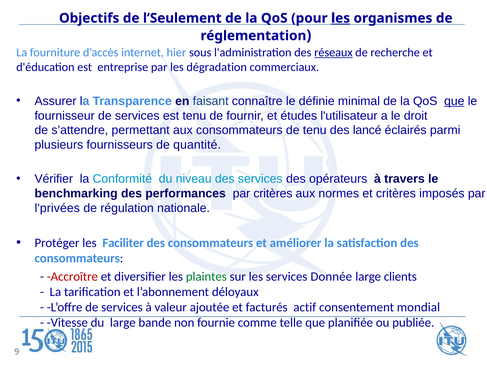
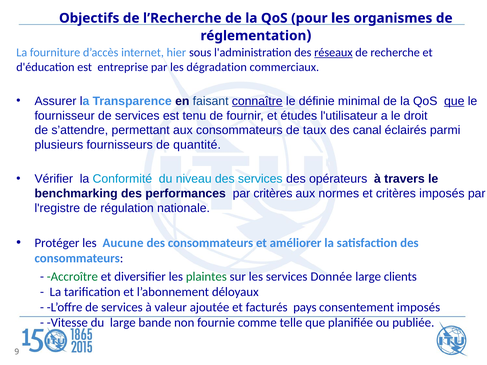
l’Seulement: l’Seulement -> l’Recherche
les at (341, 18) underline: present -> none
connaître underline: none -> present
de tenu: tenu -> taux
lancé: lancé -> canal
l'privées: l'privées -> l'registre
Faciliter: Faciliter -> Aucune
Accroître colour: red -> green
actif: actif -> pays
consentement mondial: mondial -> imposés
